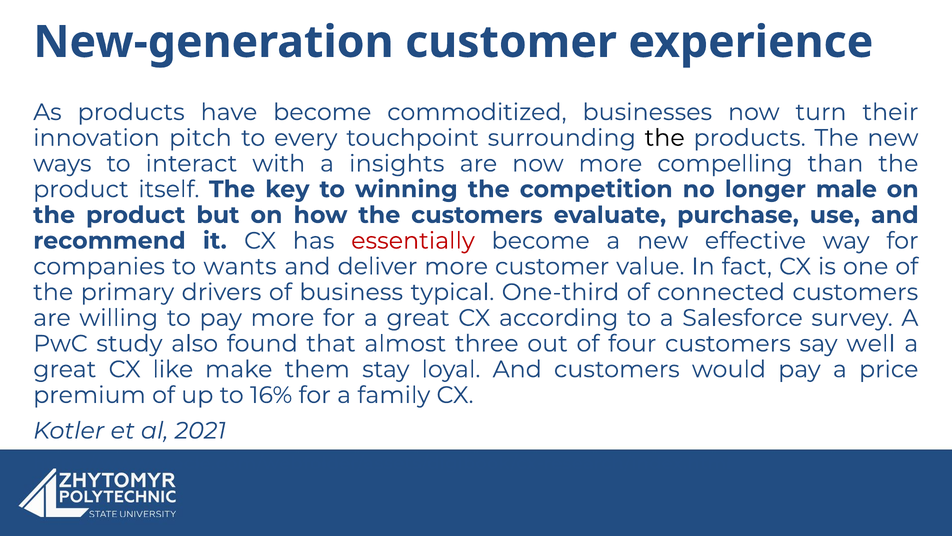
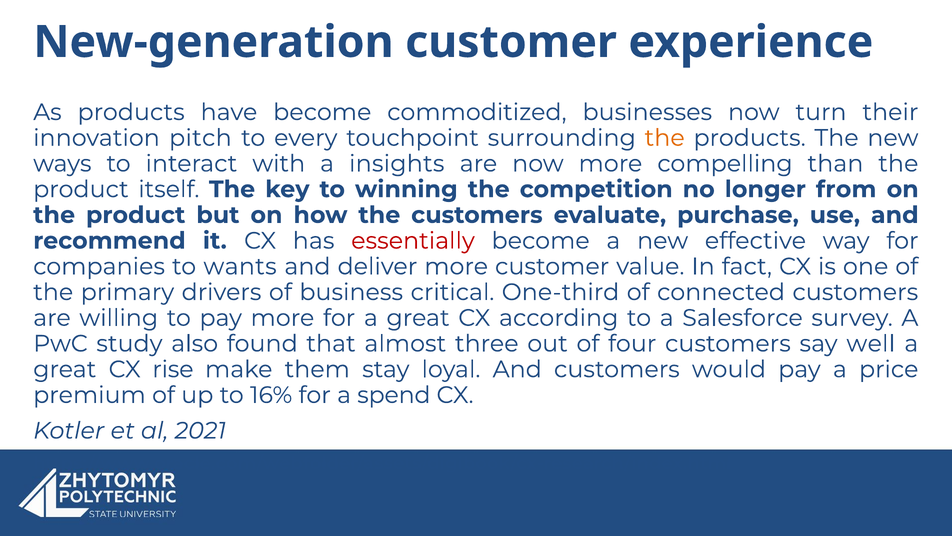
the at (665, 138) colour: black -> orange
male: male -> from
typical: typical -> critical
like: like -> rise
family: family -> spend
